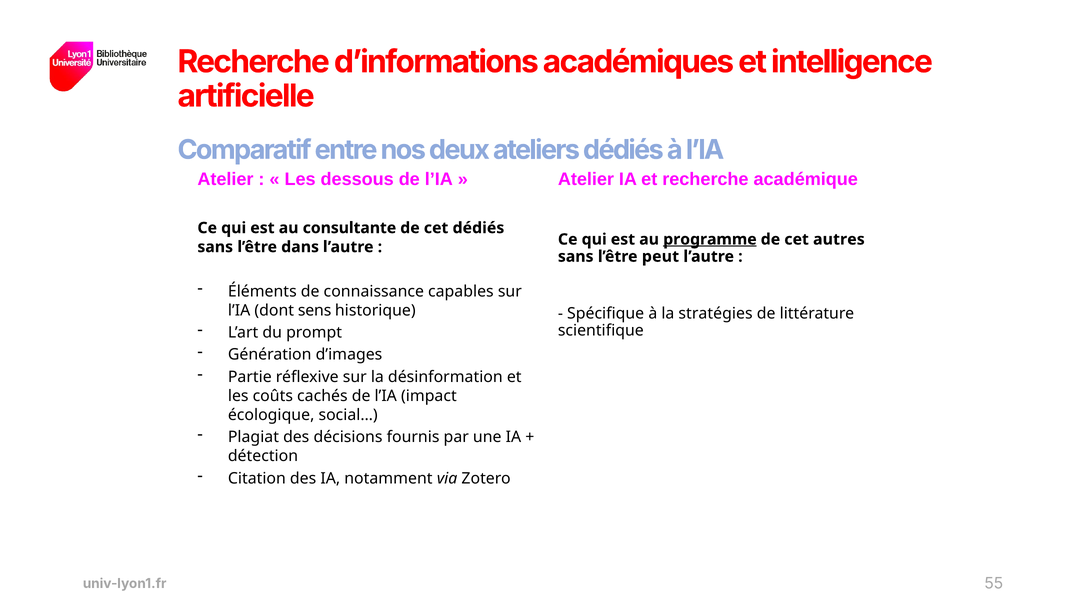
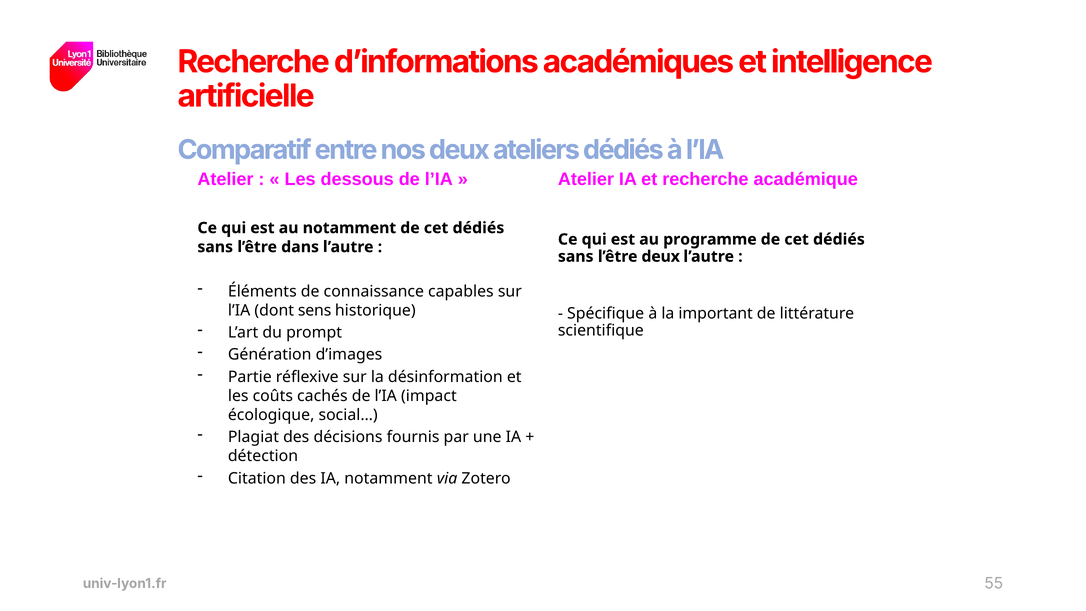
au consultante: consultante -> notamment
programme underline: present -> none
autres at (839, 239): autres -> dédiés
l’être peut: peut -> deux
stratégies: stratégies -> important
